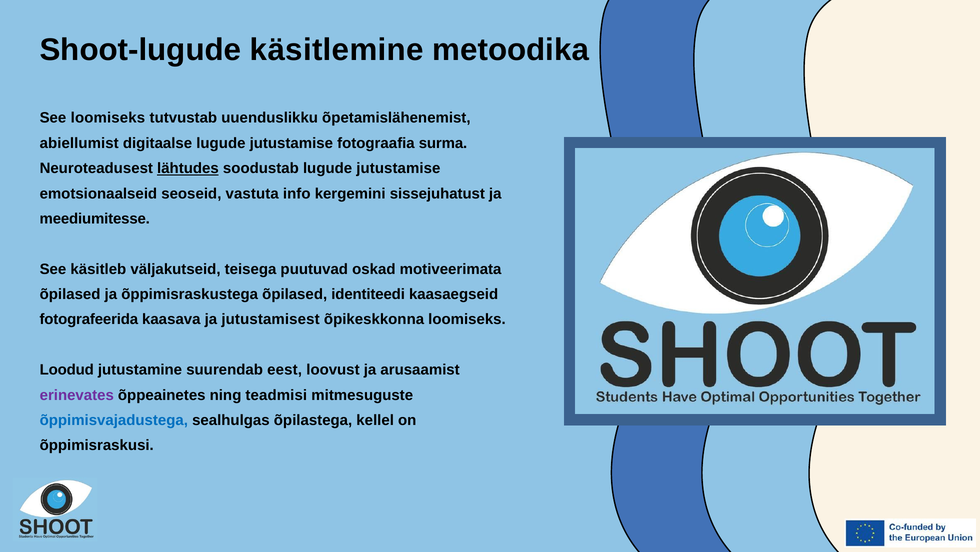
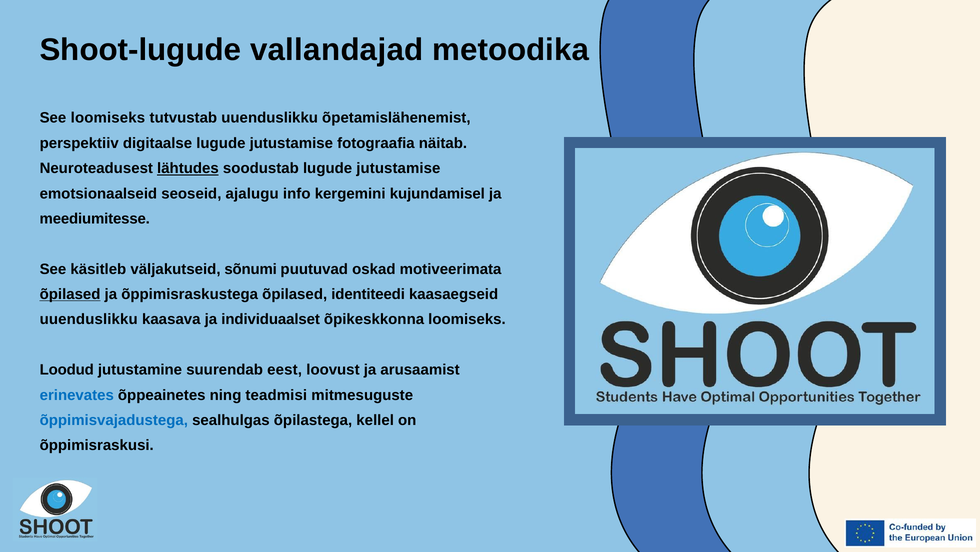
käsitlemine: käsitlemine -> vallandajad
abiellumist: abiellumist -> perspektiiv
surma: surma -> näitab
vastuta: vastuta -> ajalugu
sissejuhatust: sissejuhatust -> kujundamisel
teisega: teisega -> sõnumi
õpilased at (70, 294) underline: none -> present
fotografeerida at (89, 319): fotografeerida -> uuenduslikku
jutustamisest: jutustamisest -> individuaalset
erinevates colour: purple -> blue
